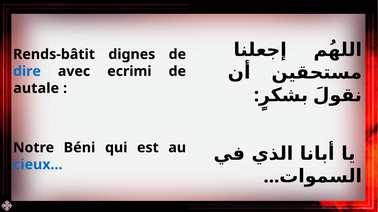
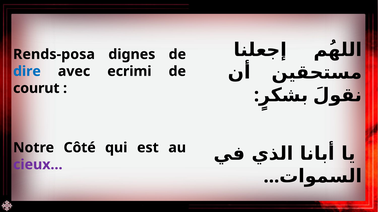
Rends-bâtit: Rends-bâtit -> Rends-posa
autale: autale -> courut
Béni: Béni -> Côté
cieux… colour: blue -> purple
